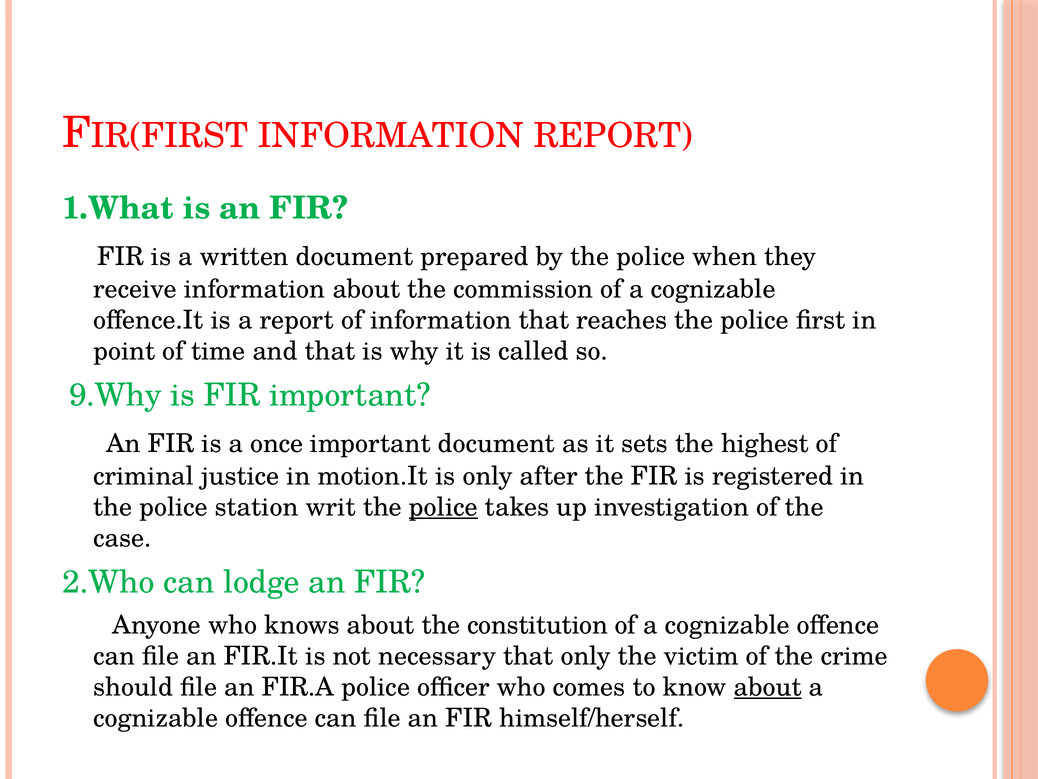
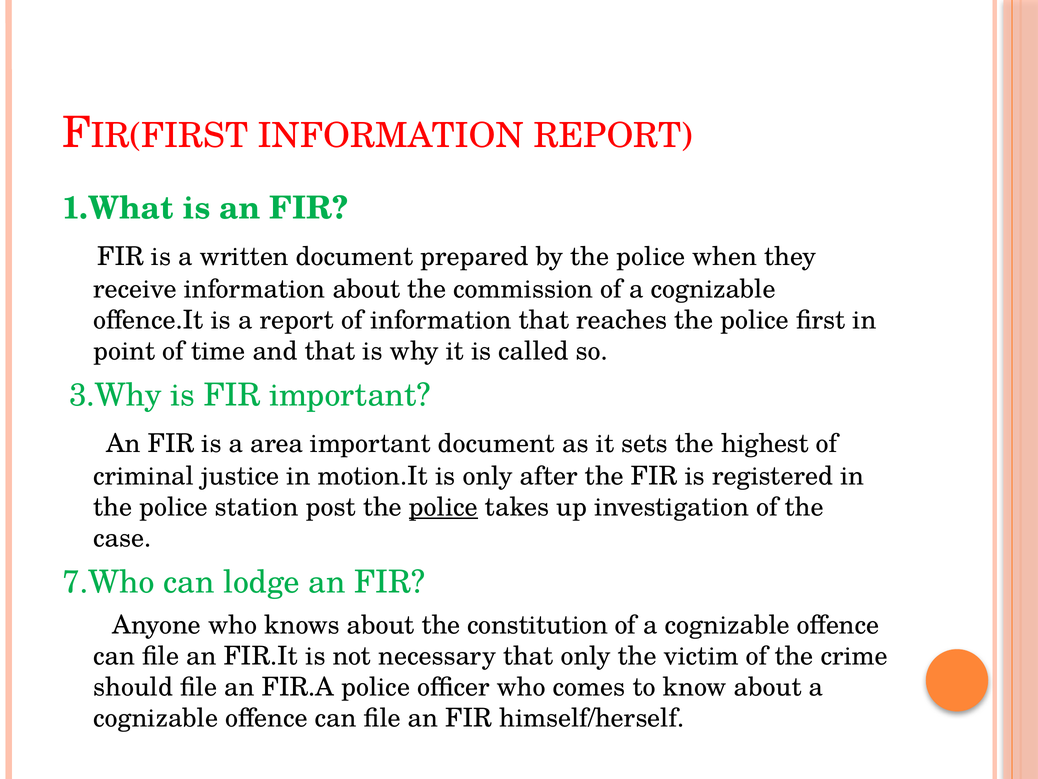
9.Why: 9.Why -> 3.Why
once: once -> area
writ: writ -> post
2.Who: 2.Who -> 7.Who
about at (768, 687) underline: present -> none
